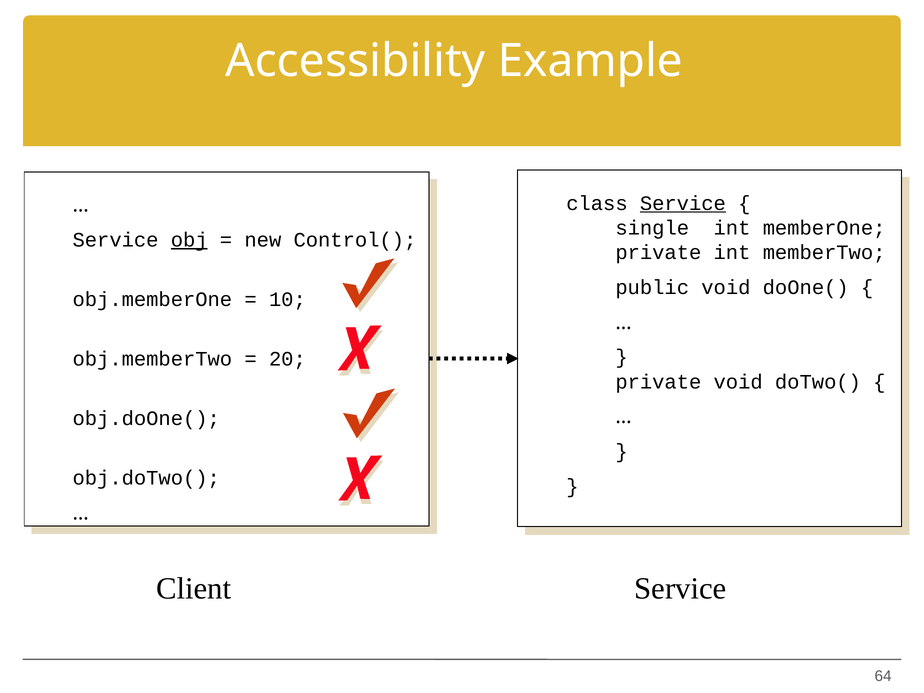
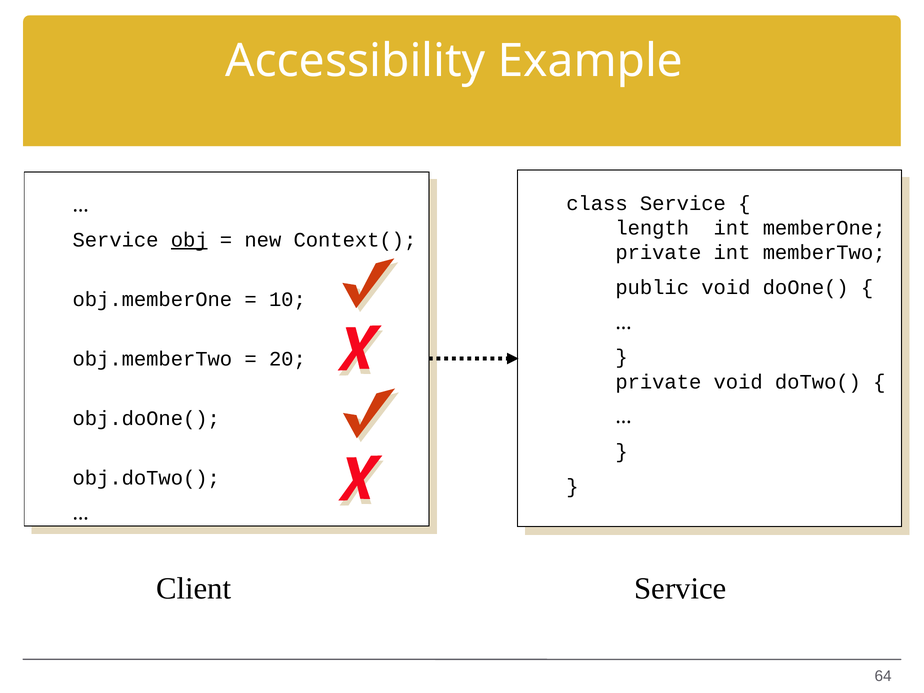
Service at (683, 203) underline: present -> none
single: single -> length
Control(: Control( -> Context(
